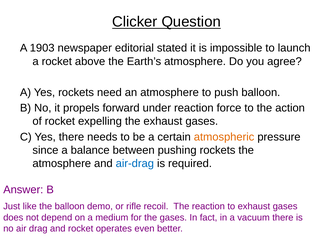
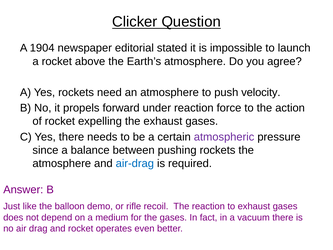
1903: 1903 -> 1904
push balloon: balloon -> velocity
atmospheric colour: orange -> purple
